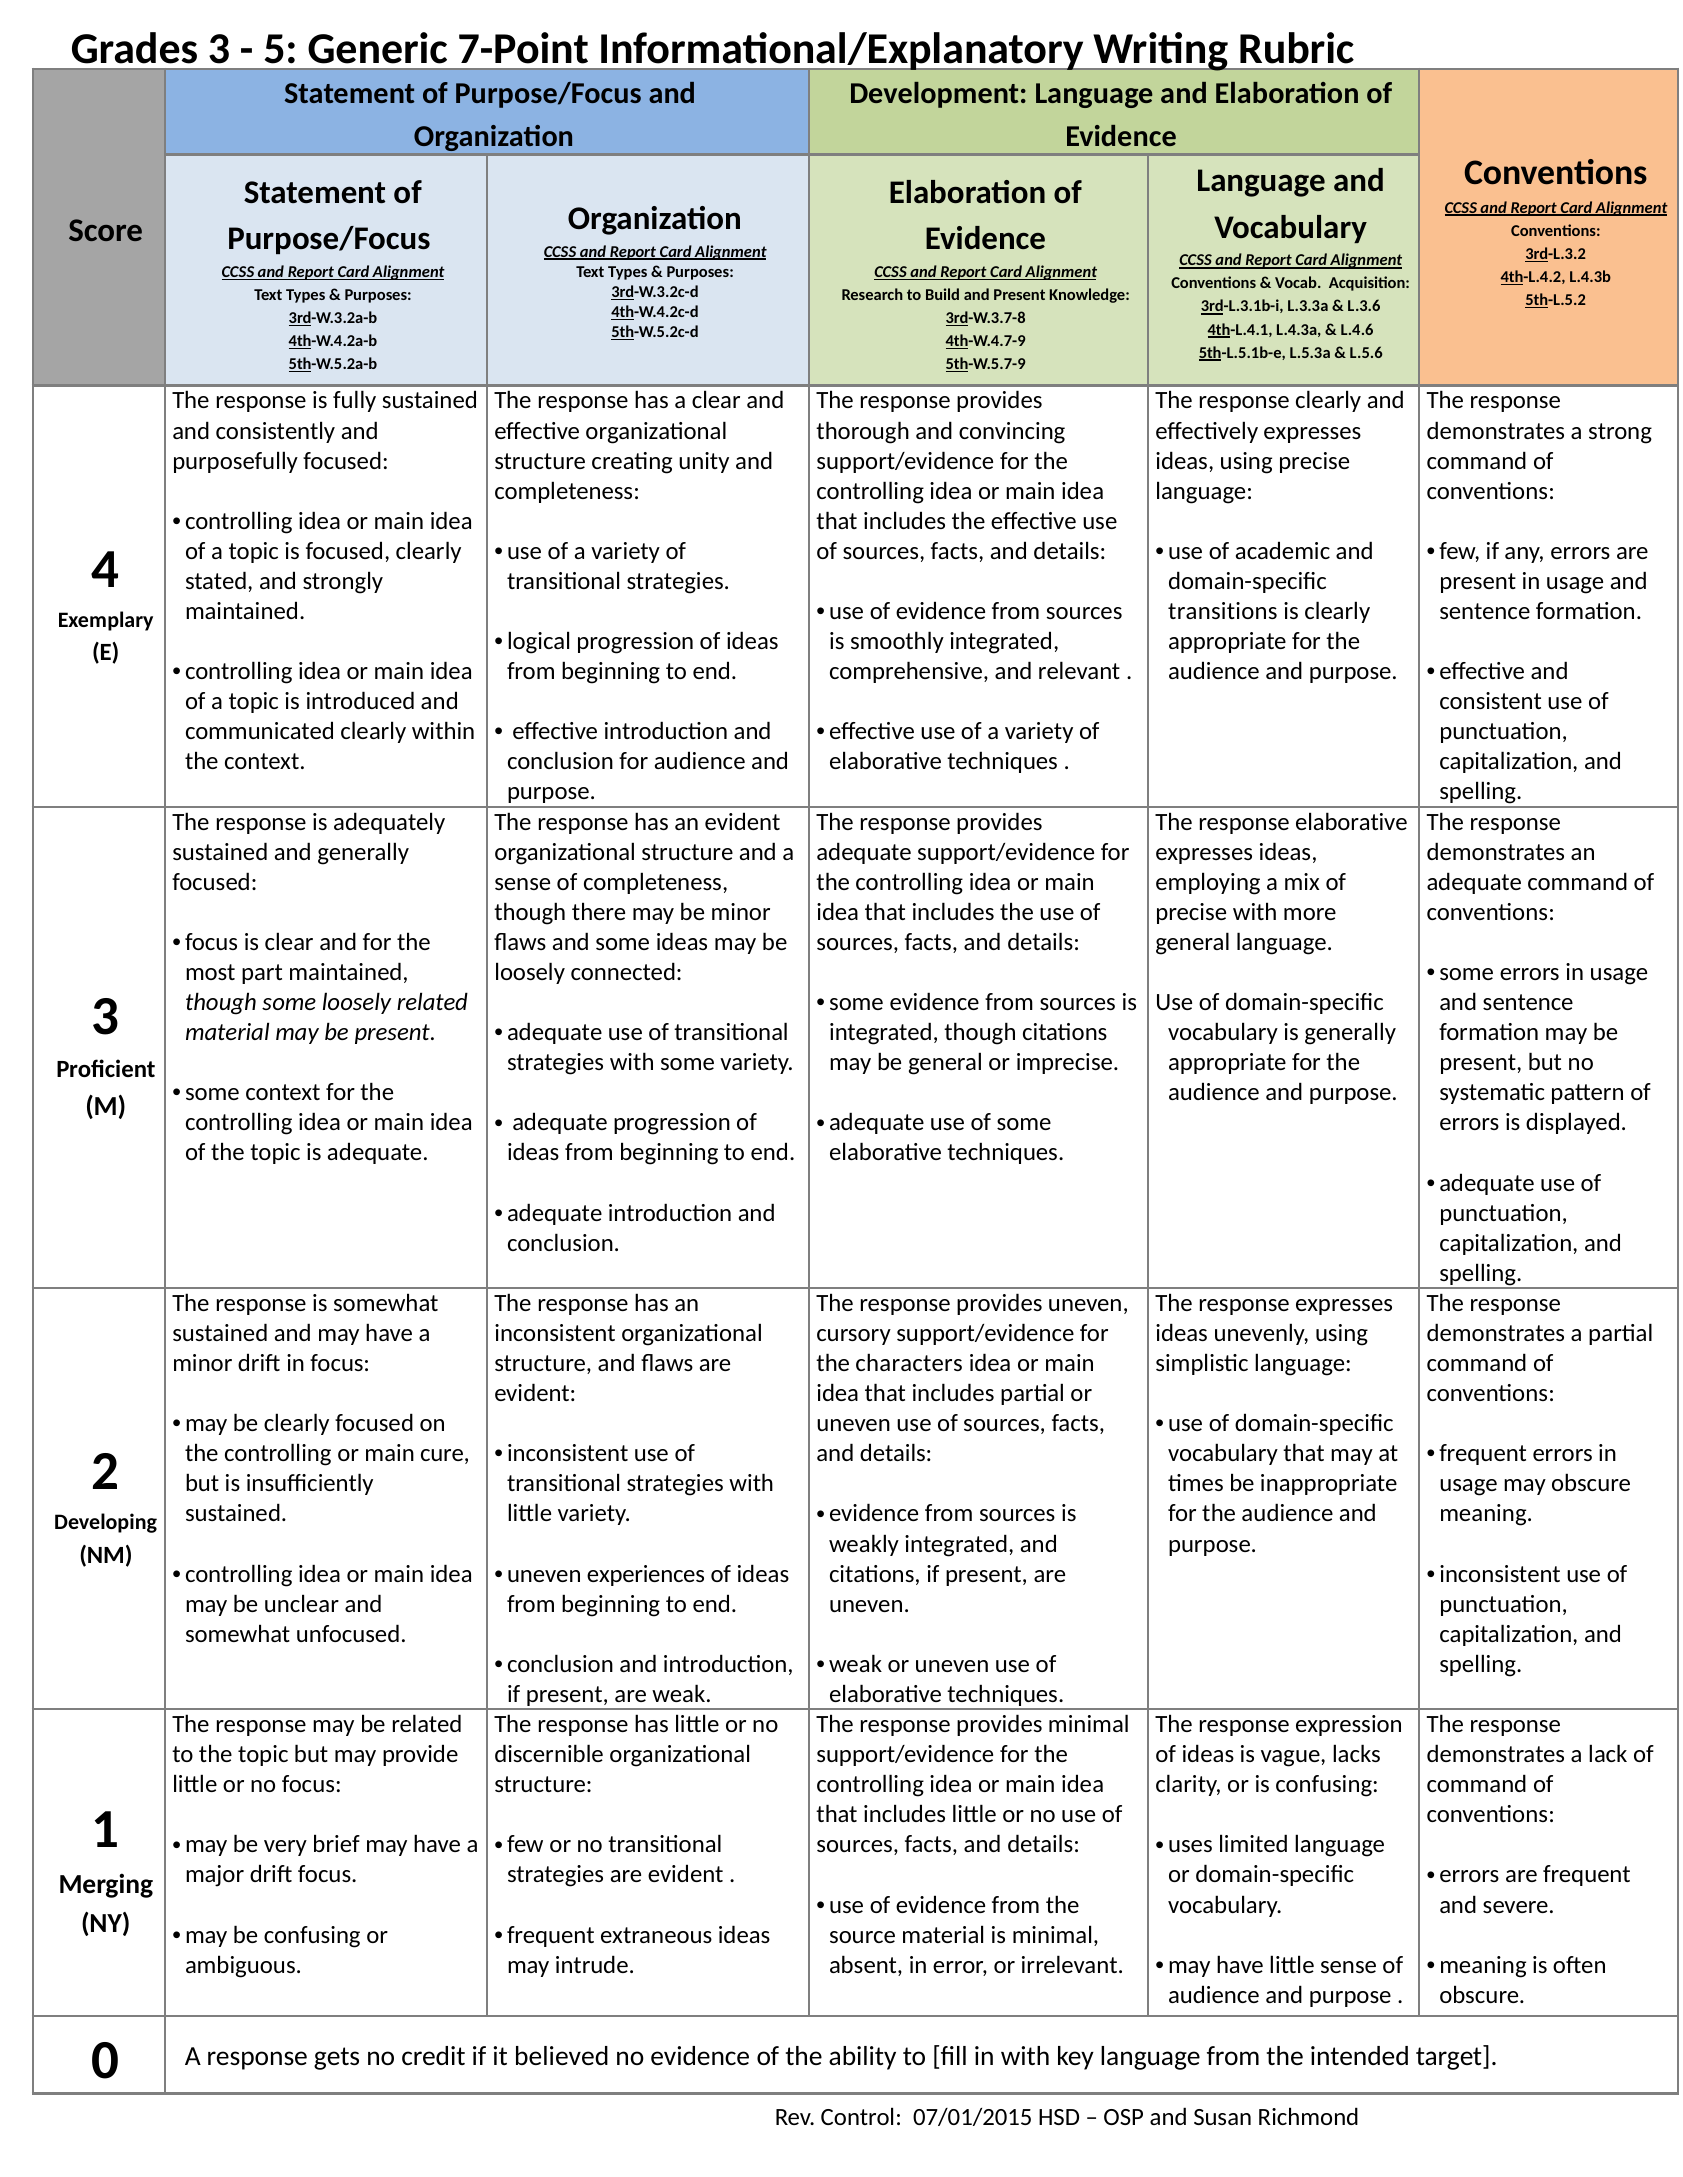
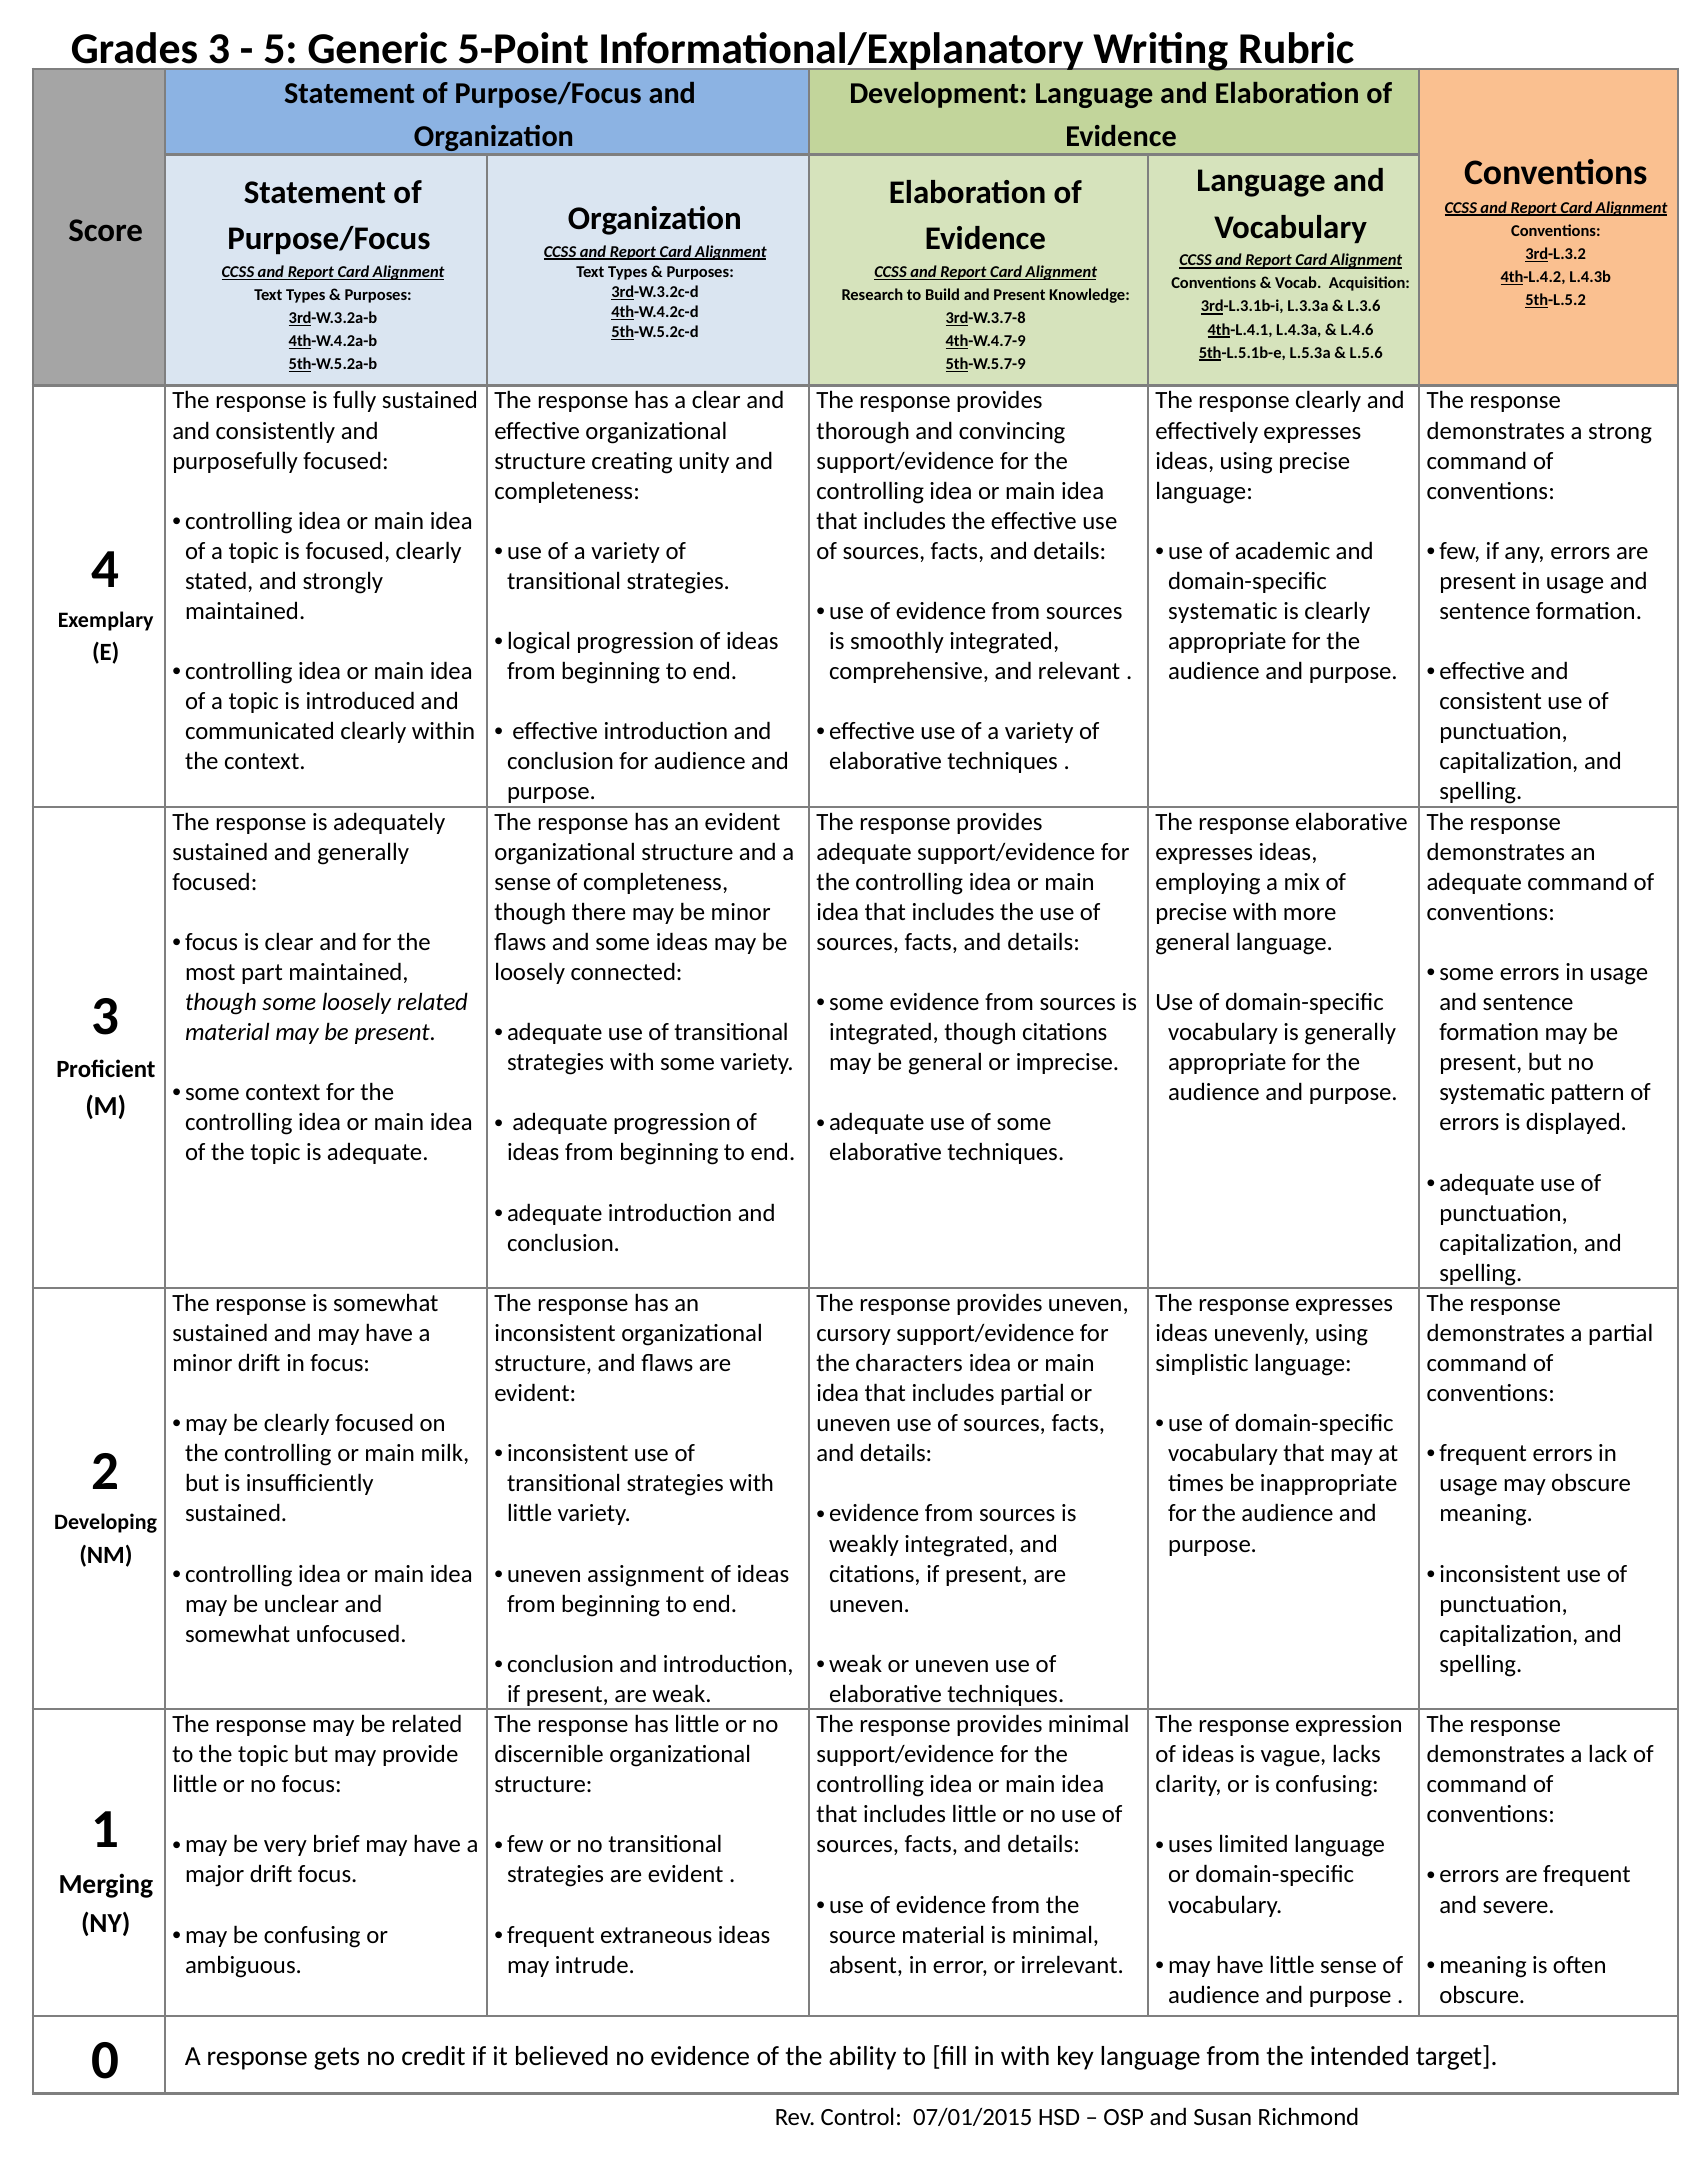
7-Point: 7-Point -> 5-Point
transitions at (1223, 612): transitions -> systematic
cure: cure -> milk
experiences: experiences -> assignment
